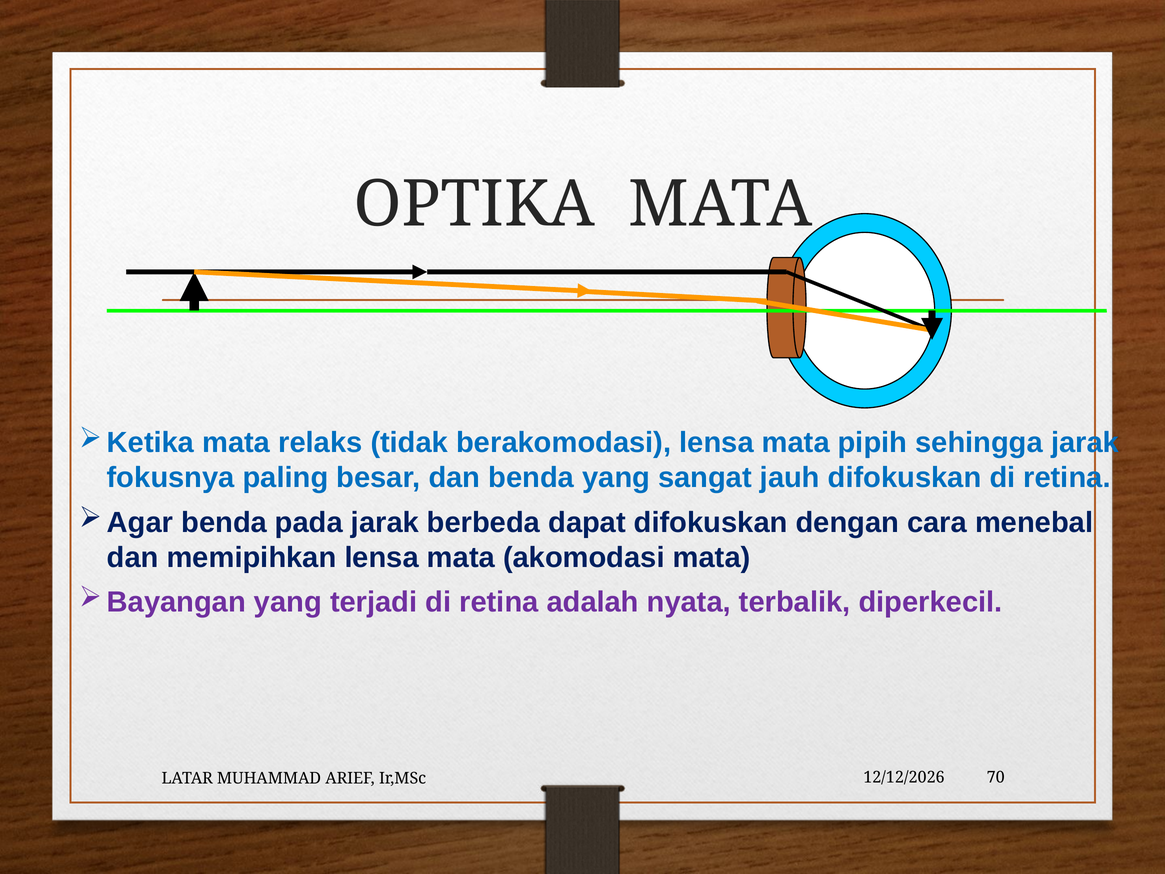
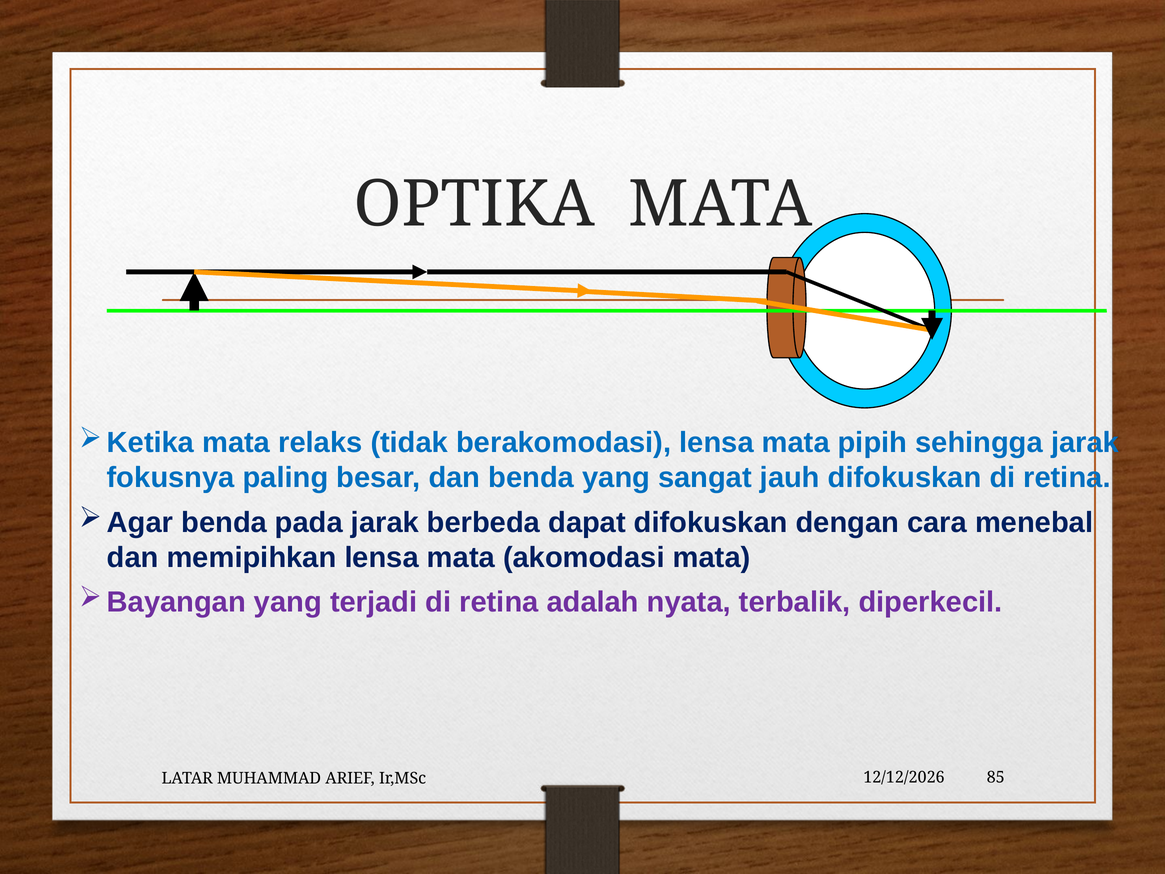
70: 70 -> 85
